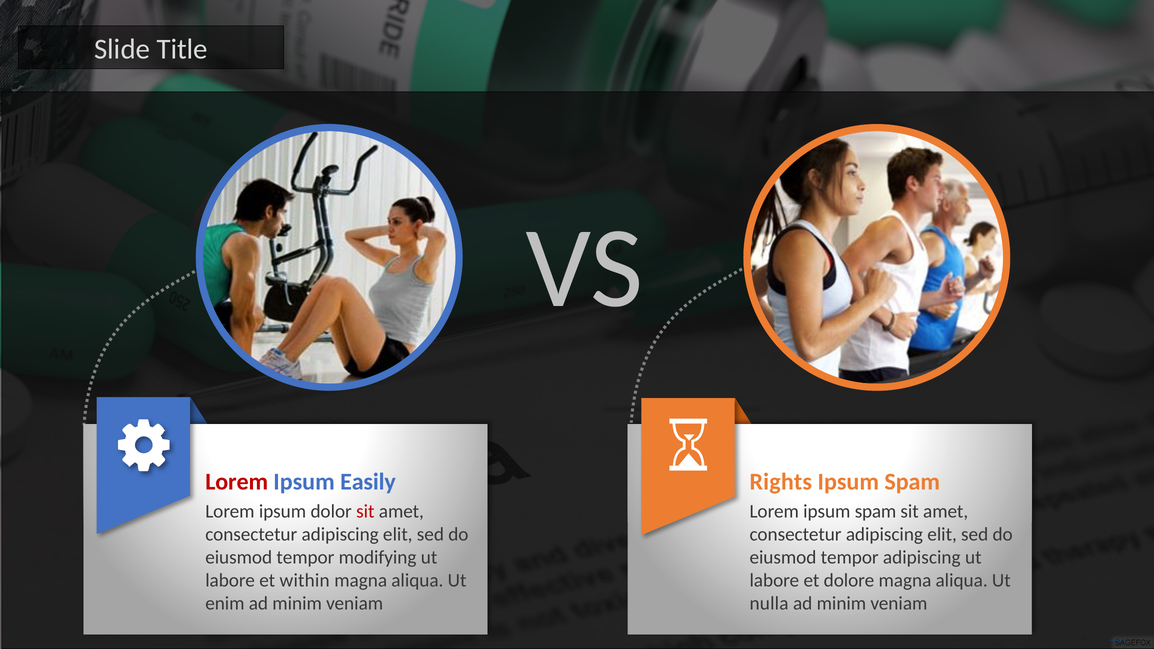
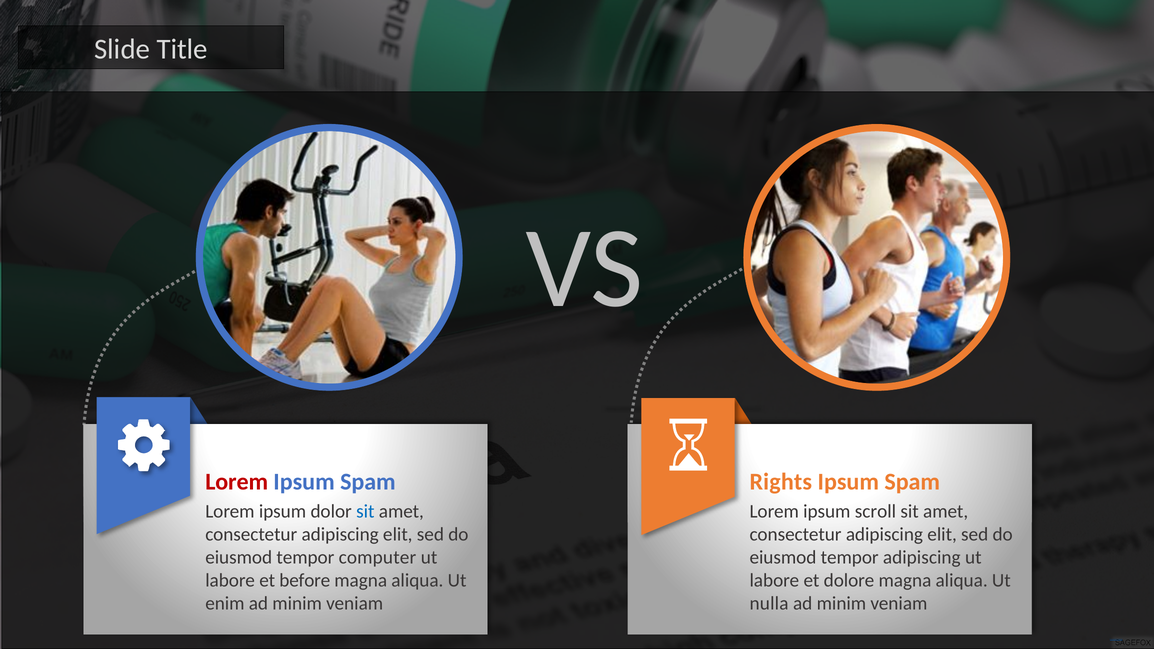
Easily at (368, 482): Easily -> Spam
sit at (365, 511) colour: red -> blue
Lorem ipsum spam: spam -> scroll
modifying: modifying -> computer
within: within -> before
